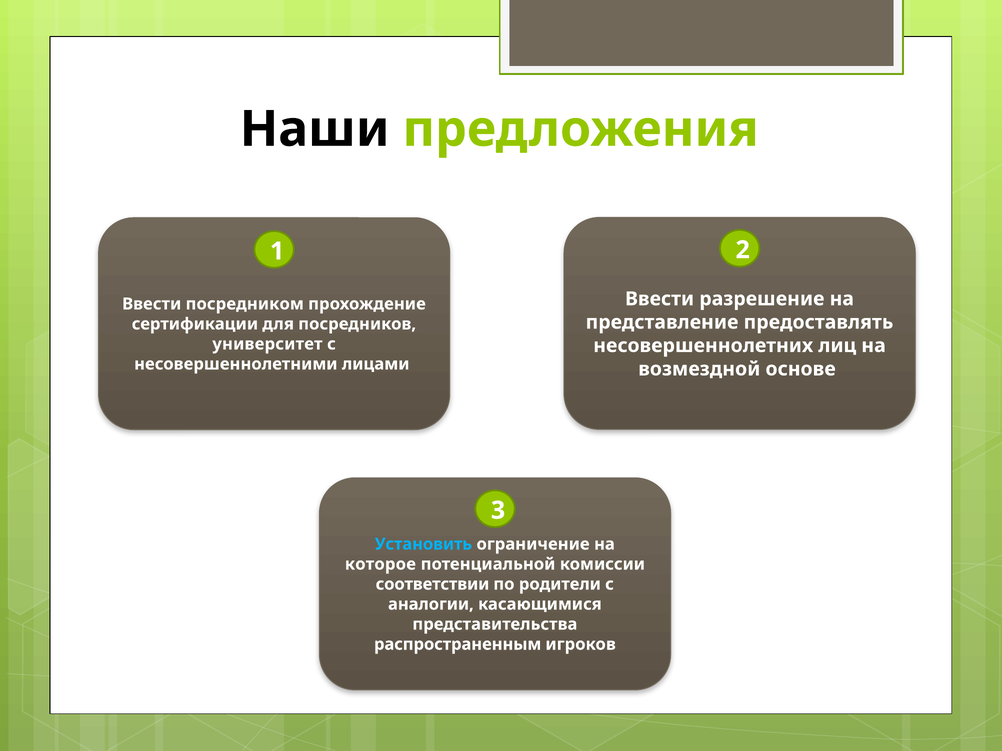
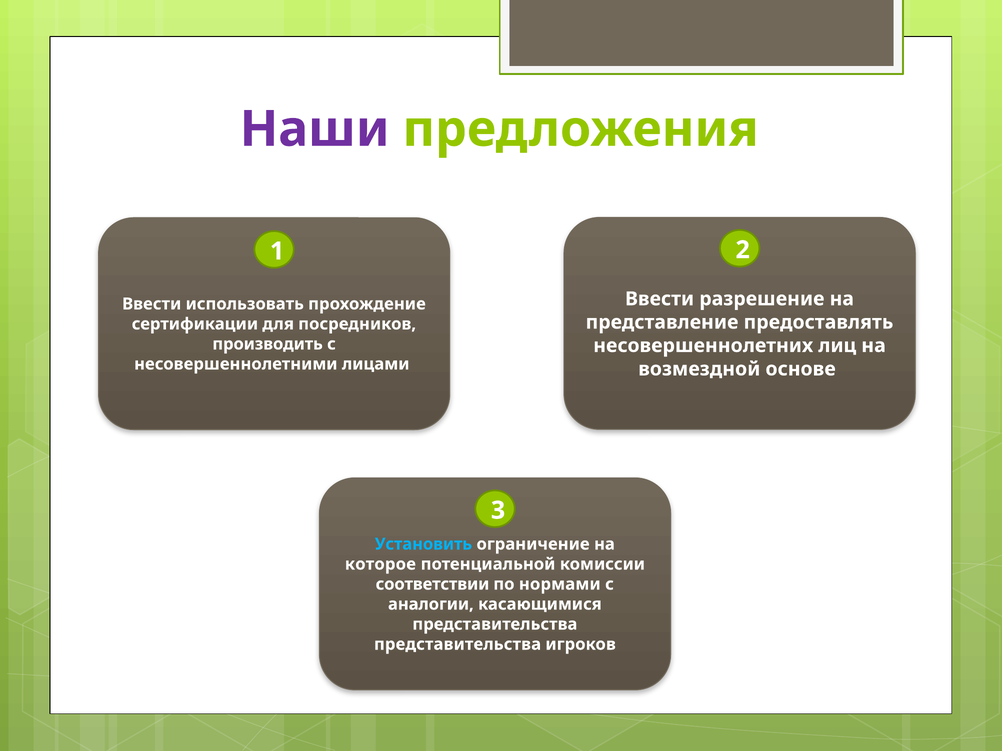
Наши colour: black -> purple
посредником: посредником -> использовать
университет: университет -> производить
родители: родители -> нормами
распространенным at (458, 645): распространенным -> представительства
